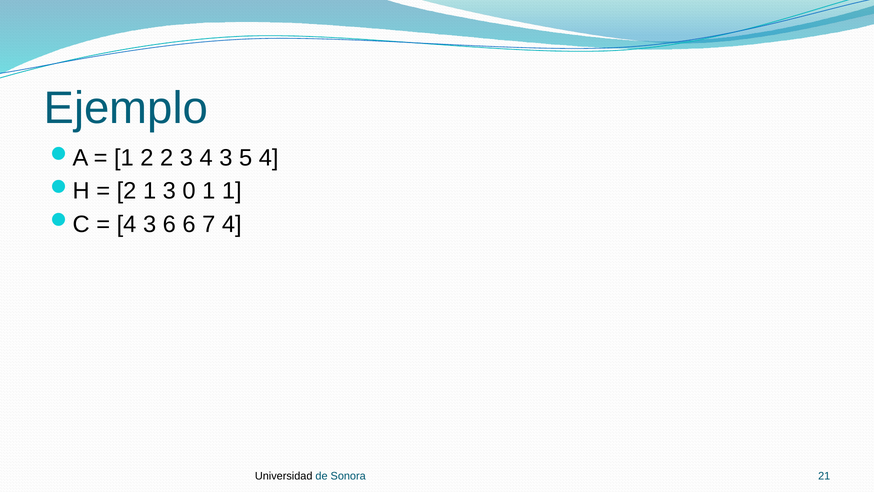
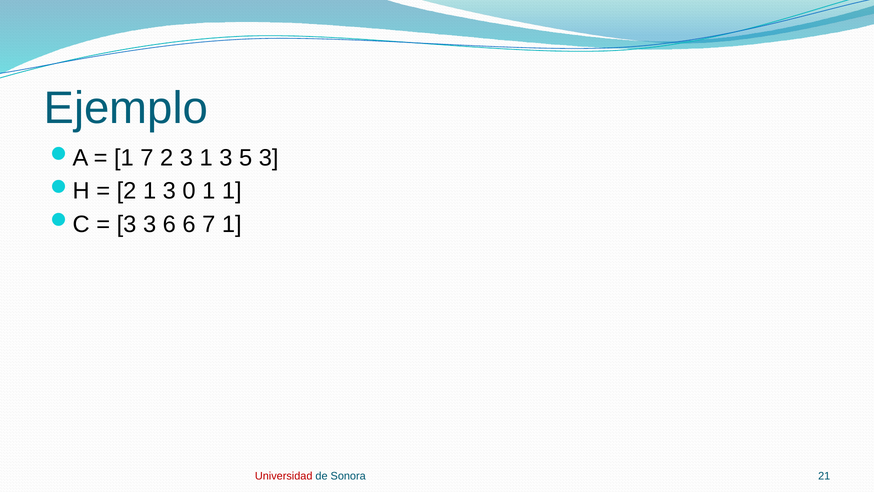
1 2: 2 -> 7
3 4: 4 -> 1
5 4: 4 -> 3
4 at (127, 224): 4 -> 3
7 4: 4 -> 1
Universidad colour: black -> red
